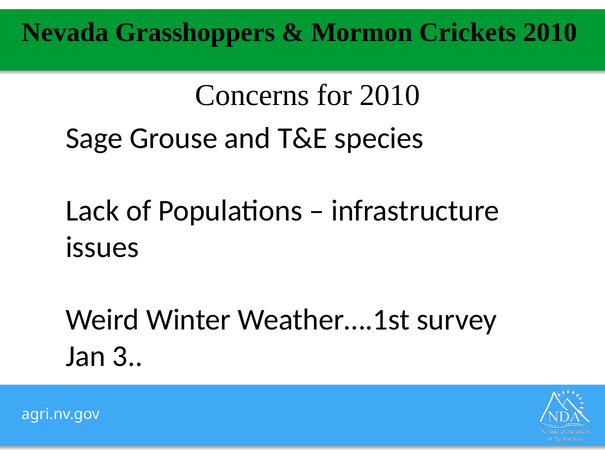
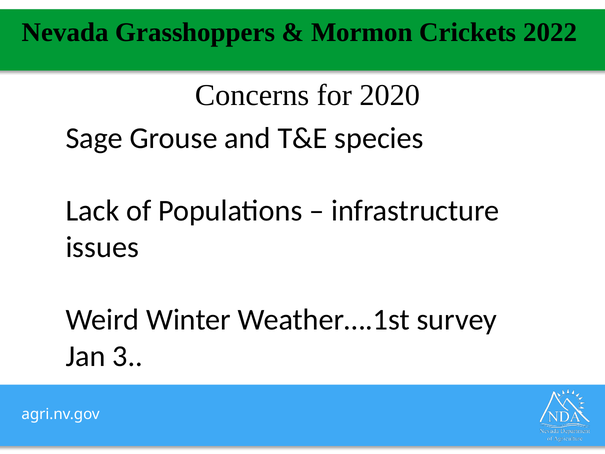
Crickets 2010: 2010 -> 2022
for 2010: 2010 -> 2020
